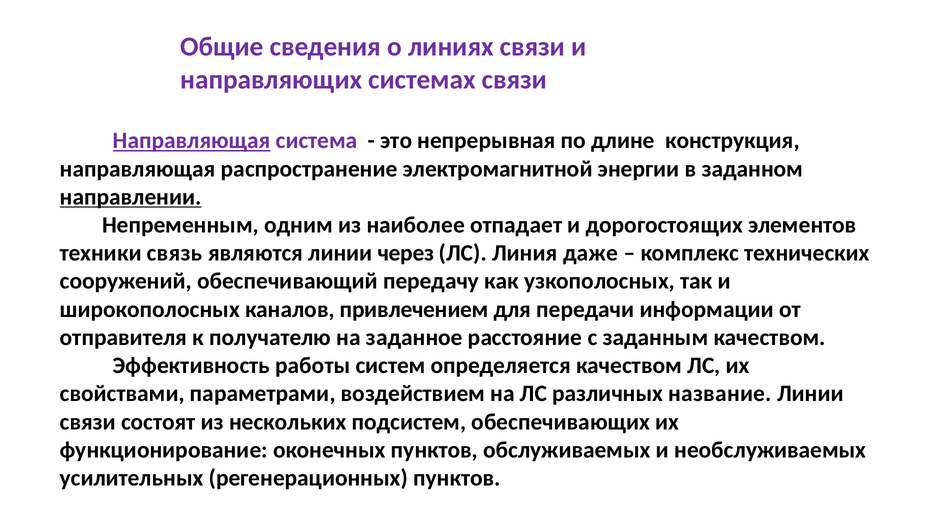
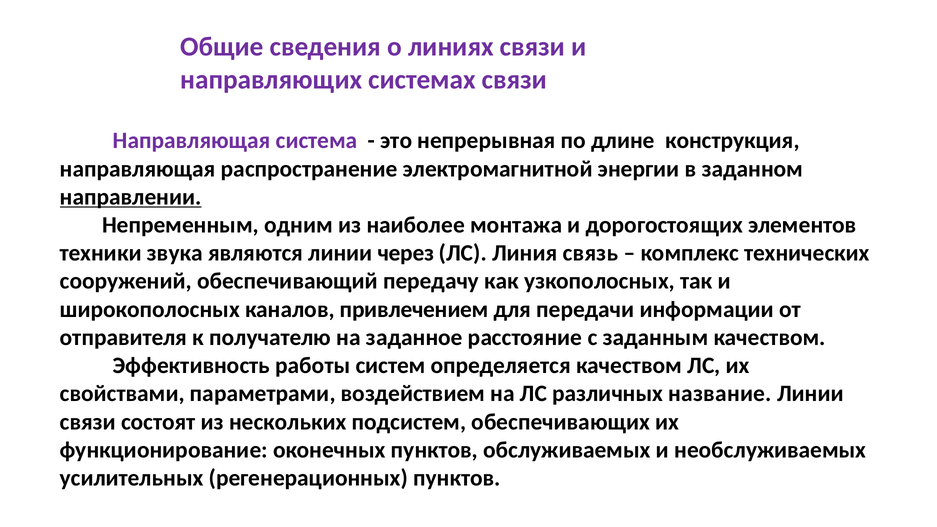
Направляющая at (192, 141) underline: present -> none
отпадает: отпадает -> монтажа
связь: связь -> звука
даже: даже -> связь
